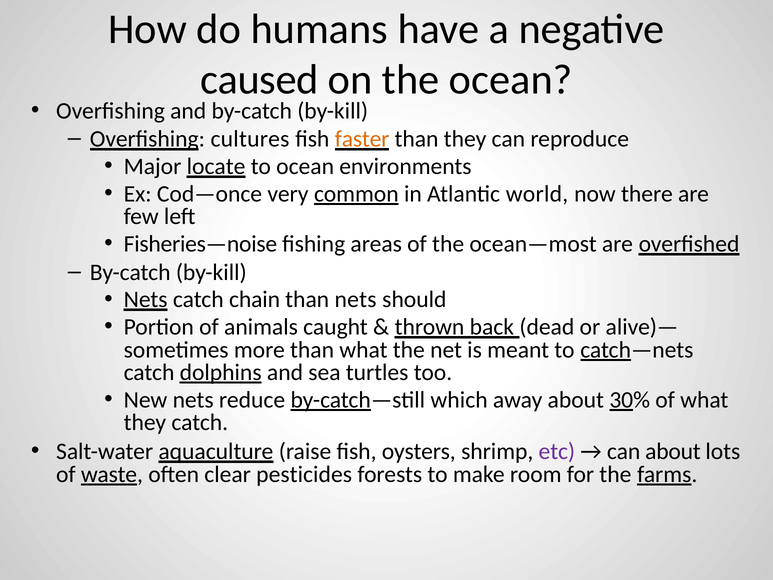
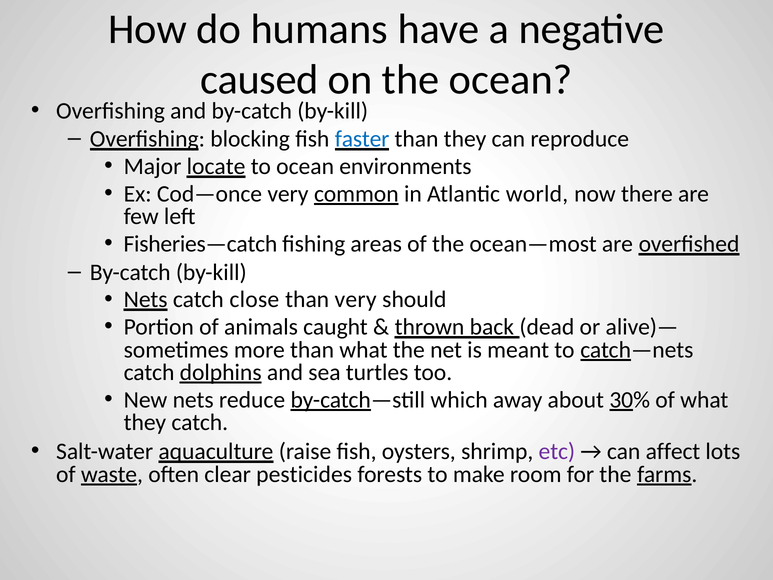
cultures: cultures -> blocking
faster colour: orange -> blue
Fisheries—noise: Fisheries—noise -> Fisheries—catch
chain: chain -> close
than nets: nets -> very
can about: about -> affect
